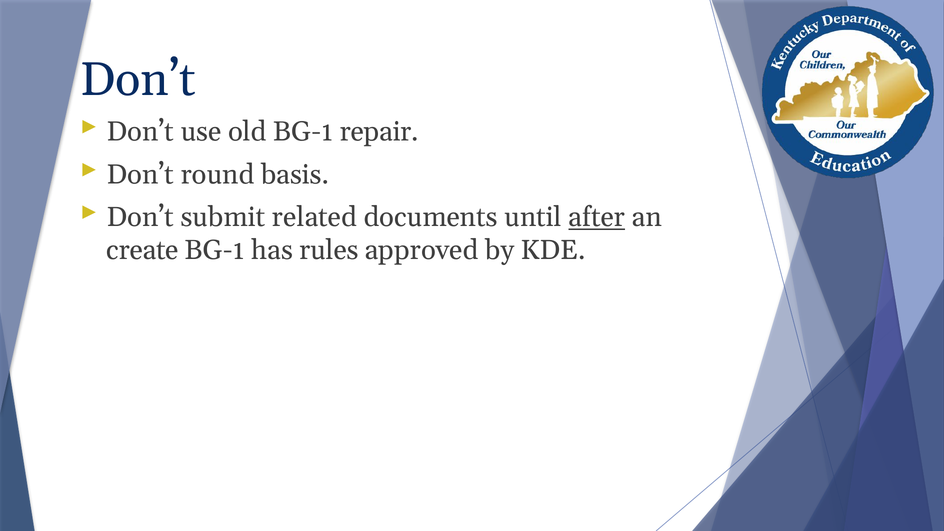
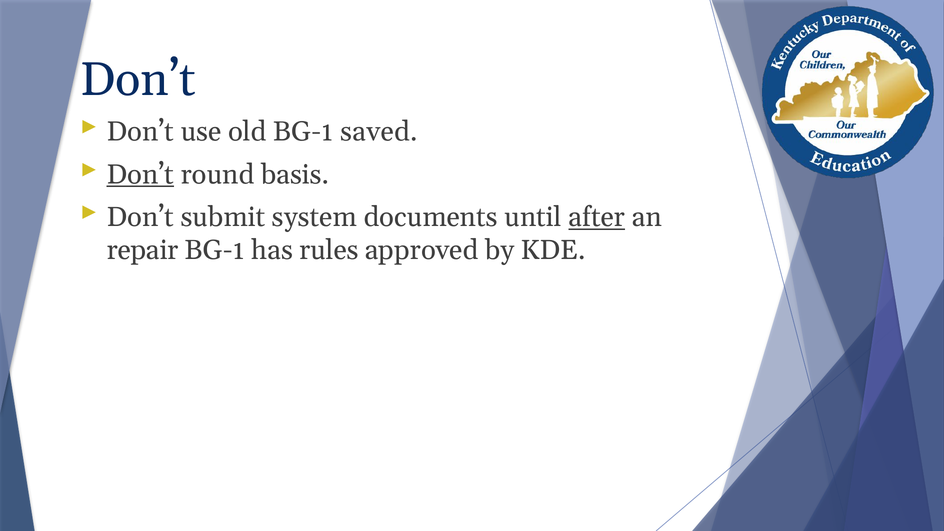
repair: repair -> saved
Don’t at (140, 174) underline: none -> present
related: related -> system
create: create -> repair
